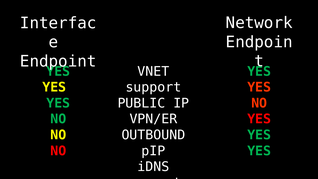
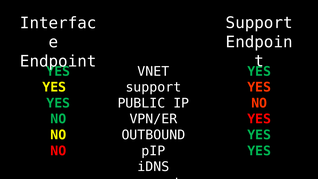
Network at (259, 23): Network -> Support
